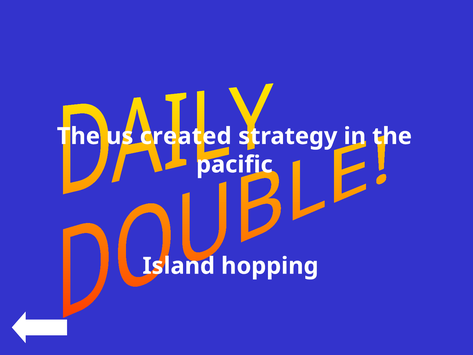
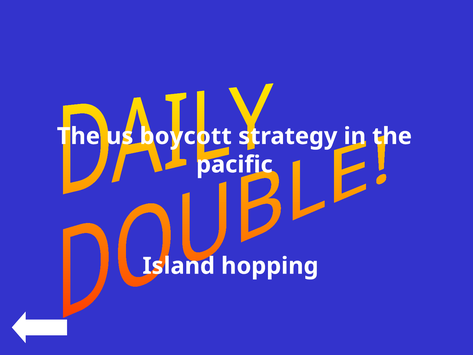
created: created -> boycott
